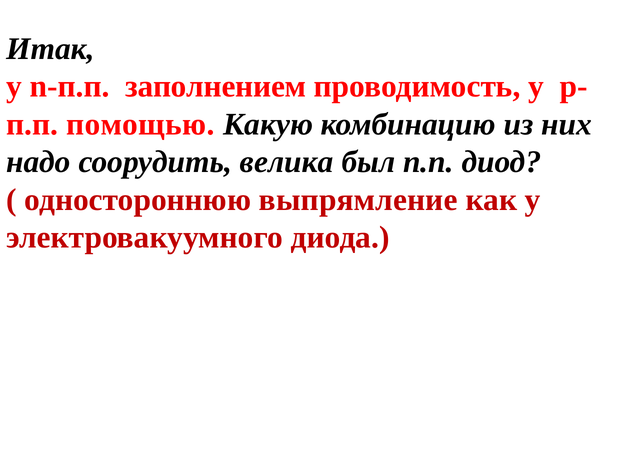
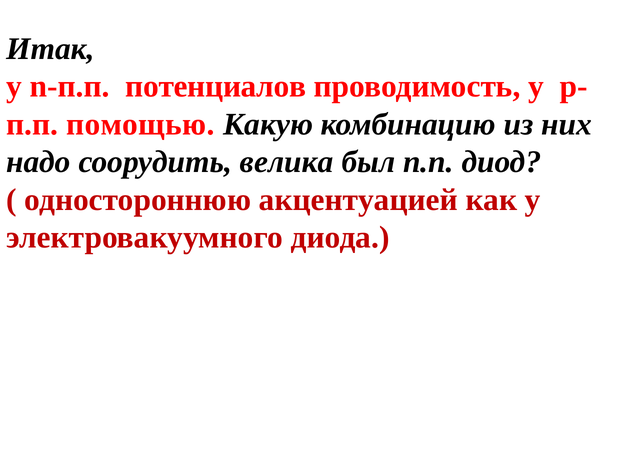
заполнением: заполнением -> потенциалов
выпрямление: выпрямление -> акцентуацией
